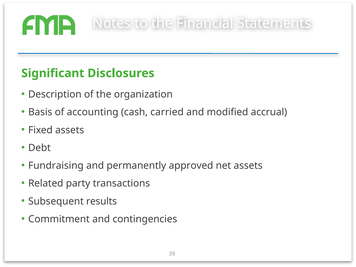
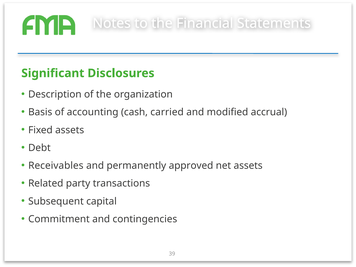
Fundraising: Fundraising -> Receivables
results: results -> capital
